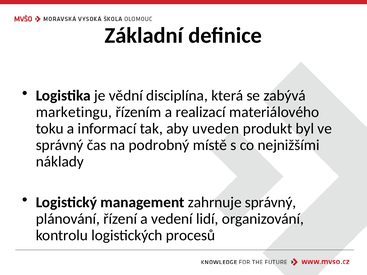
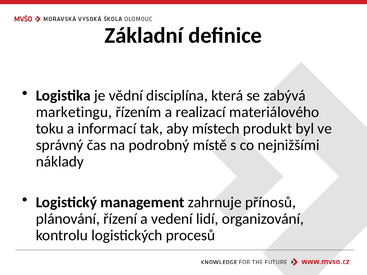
uveden: uveden -> místech
zahrnuje správný: správný -> přínosů
